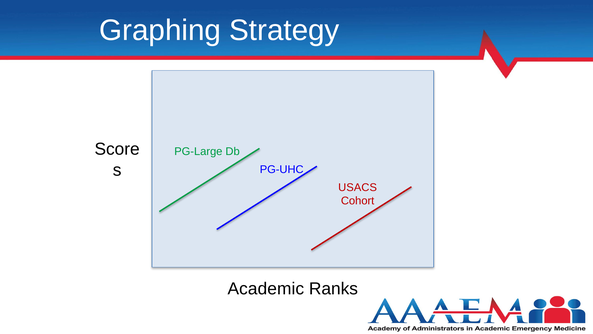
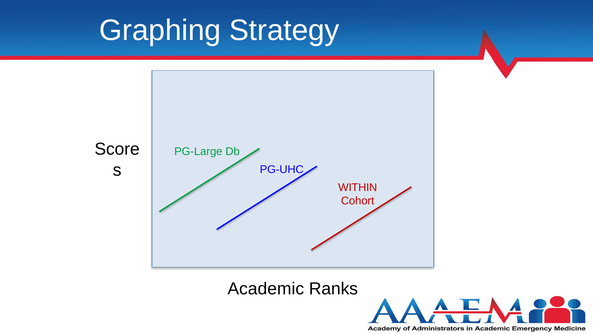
USACS: USACS -> WITHIN
